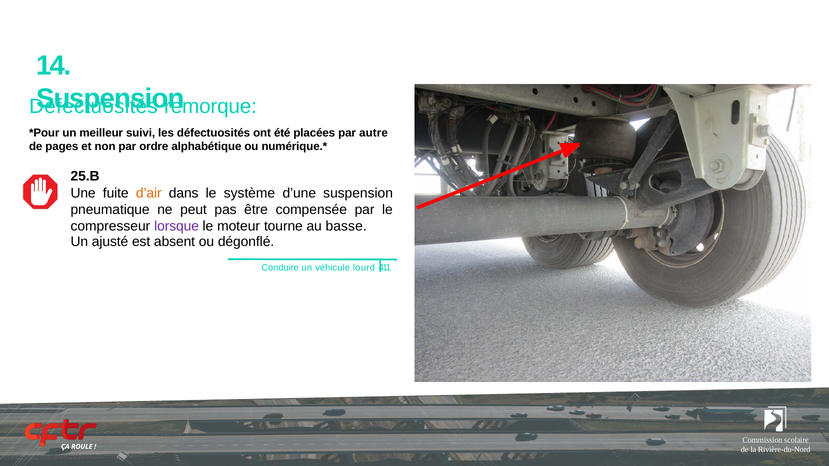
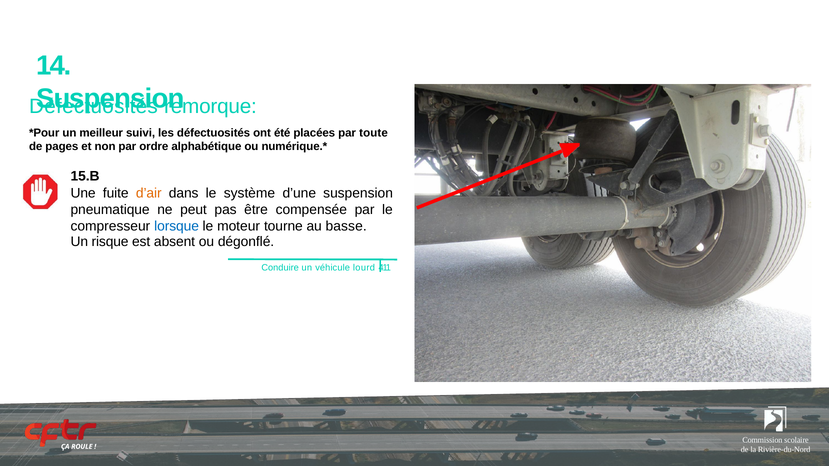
autre: autre -> toute
25.B: 25.B -> 15.B
lorsque colour: purple -> blue
ajusté: ajusté -> risque
